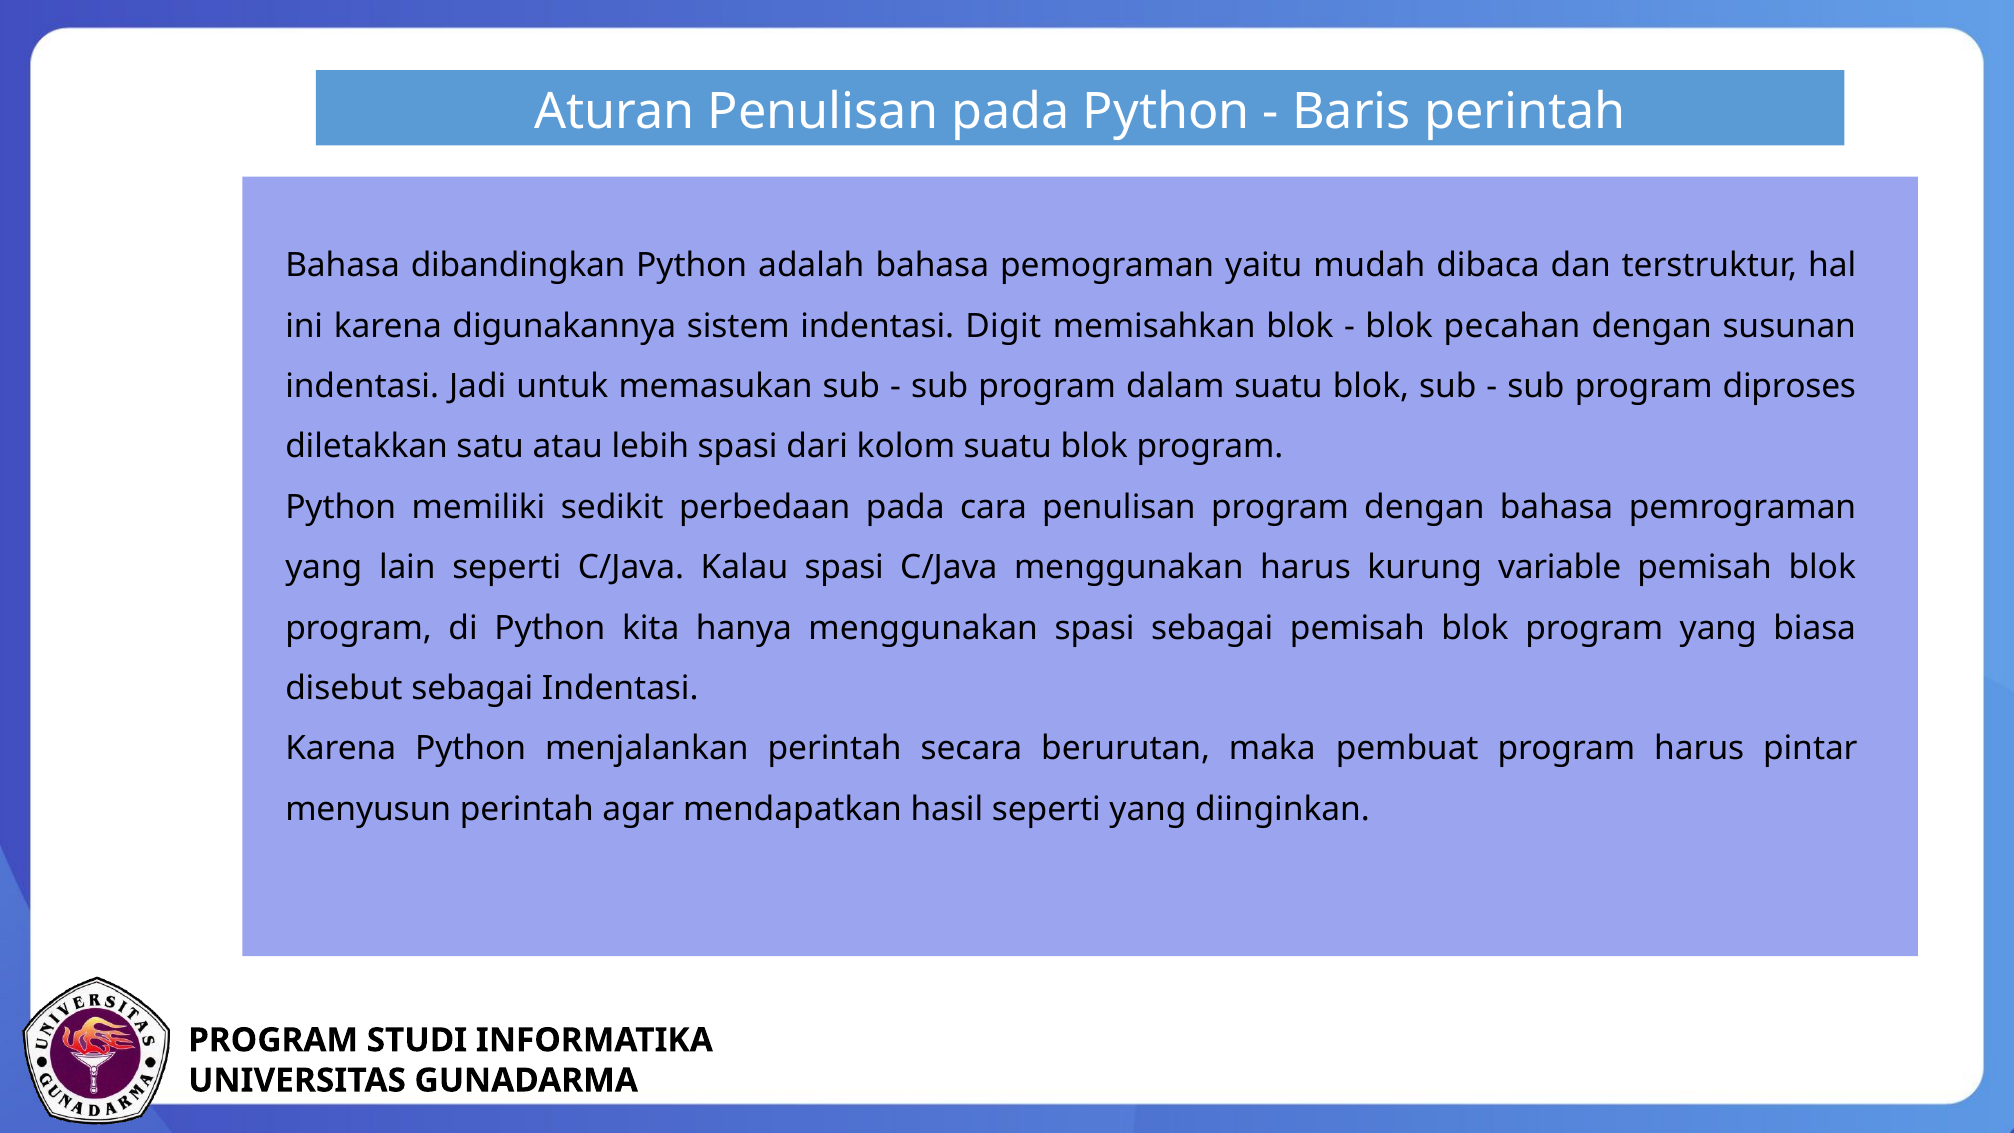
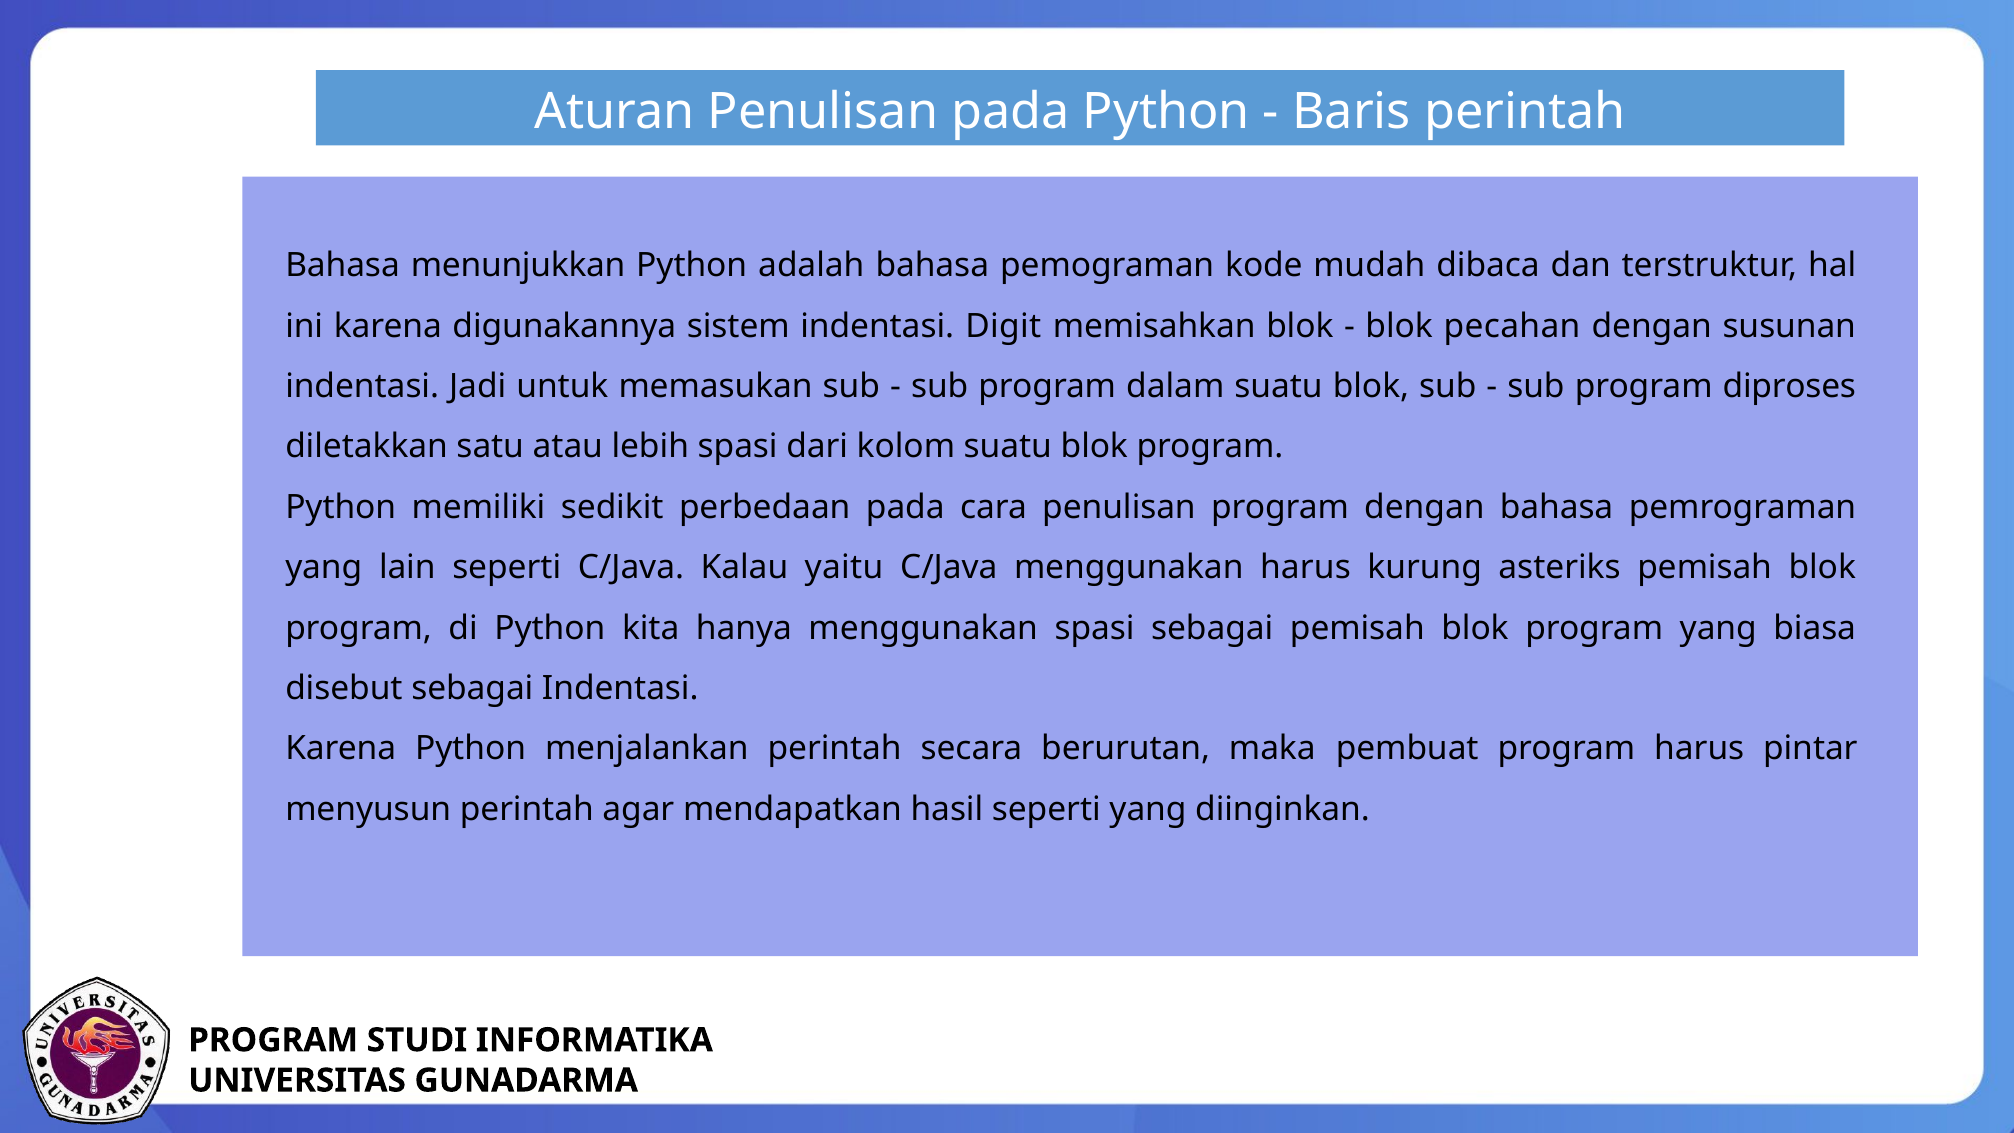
dibandingkan: dibandingkan -> menunjukkan
yaitu: yaitu -> kode
Kalau spasi: spasi -> yaitu
variable: variable -> asteriks
